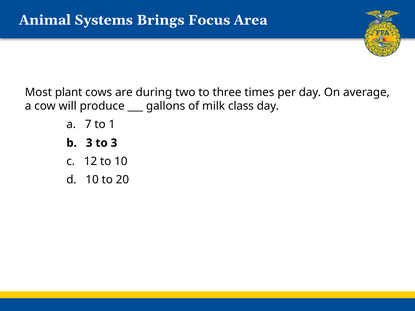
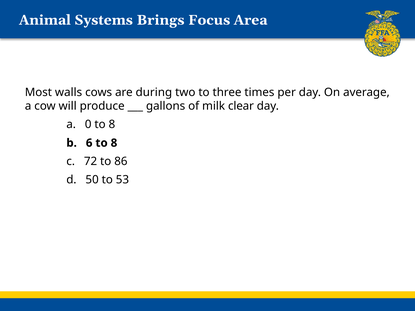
plant: plant -> walls
class: class -> clear
7: 7 -> 0
1 at (112, 125): 1 -> 8
b 3: 3 -> 6
3 at (114, 143): 3 -> 8
12: 12 -> 72
to 10: 10 -> 86
d 10: 10 -> 50
20: 20 -> 53
